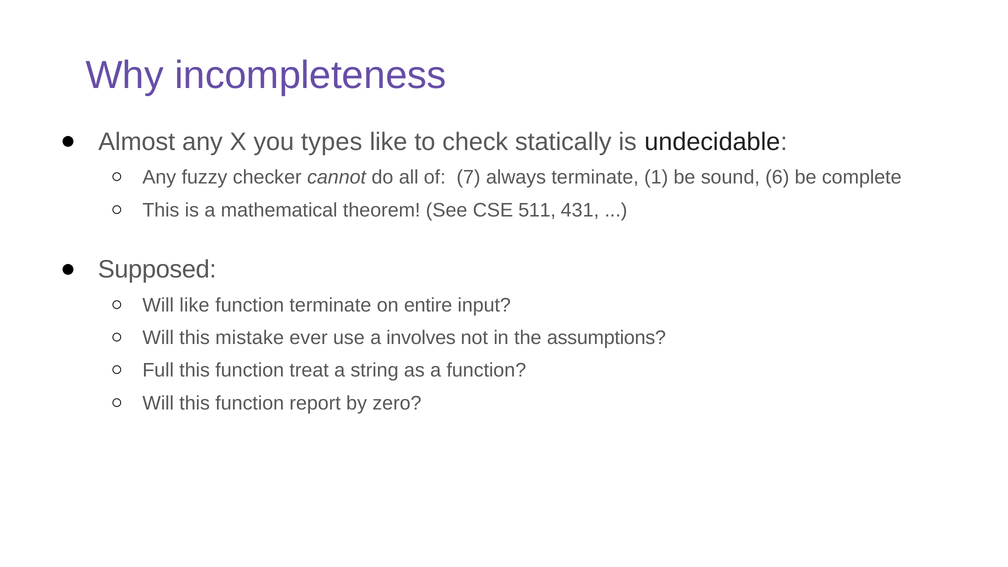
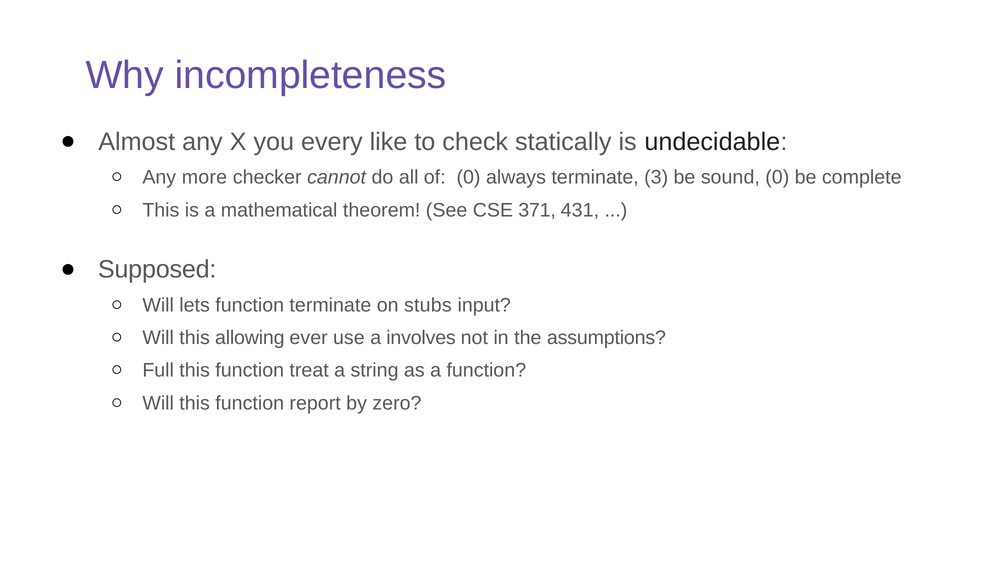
types: types -> every
fuzzy: fuzzy -> more
of 7: 7 -> 0
1: 1 -> 3
sound 6: 6 -> 0
511: 511 -> 371
Will like: like -> lets
entire: entire -> stubs
mistake: mistake -> allowing
